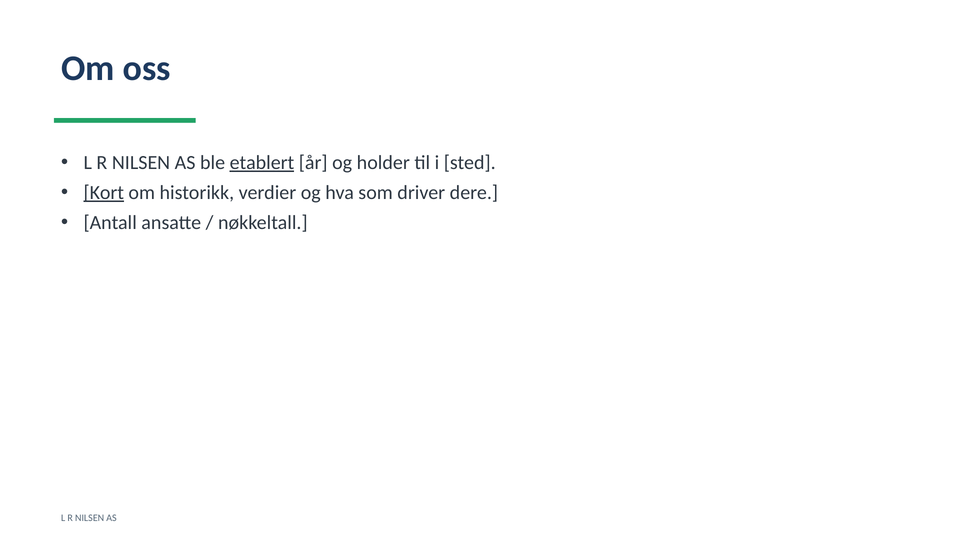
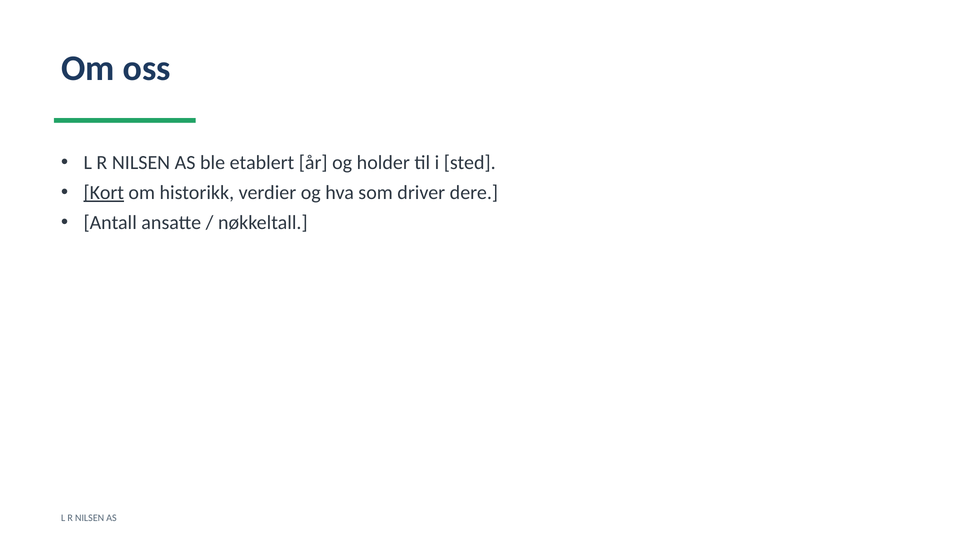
etablert underline: present -> none
